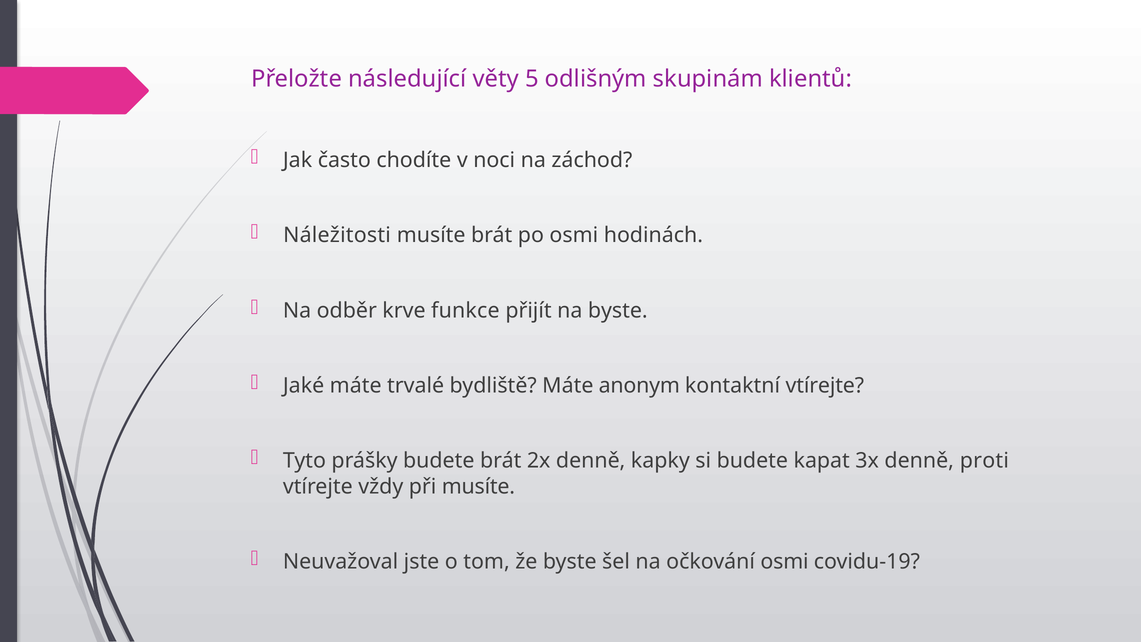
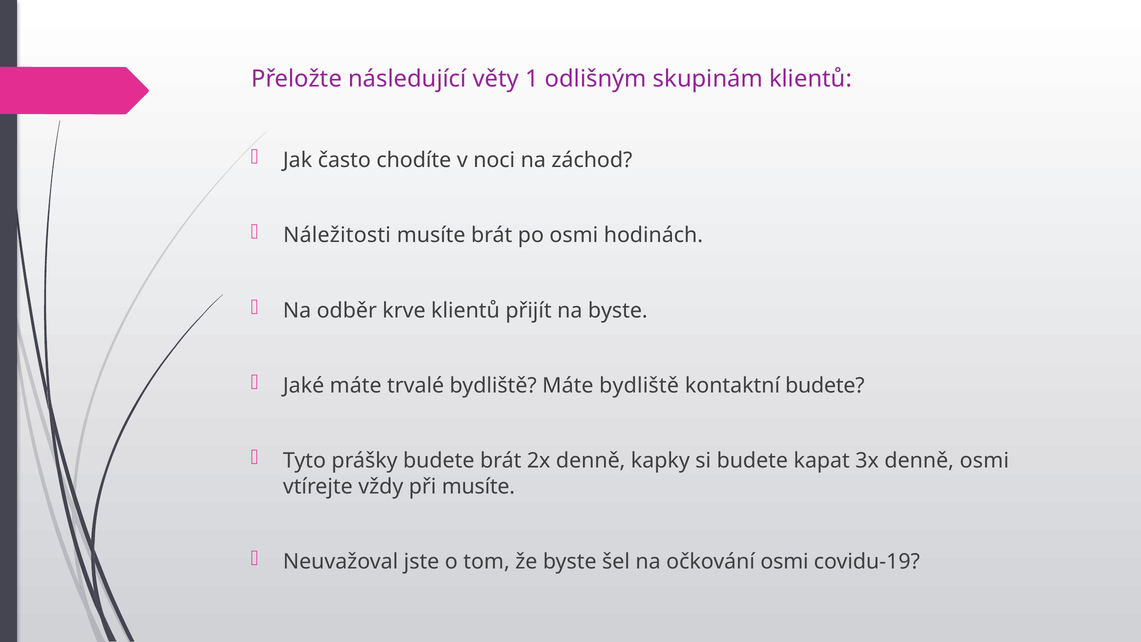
5: 5 -> 1
krve funkce: funkce -> klientů
Máte anonym: anonym -> bydliště
kontaktní vtírejte: vtírejte -> budete
denně proti: proti -> osmi
